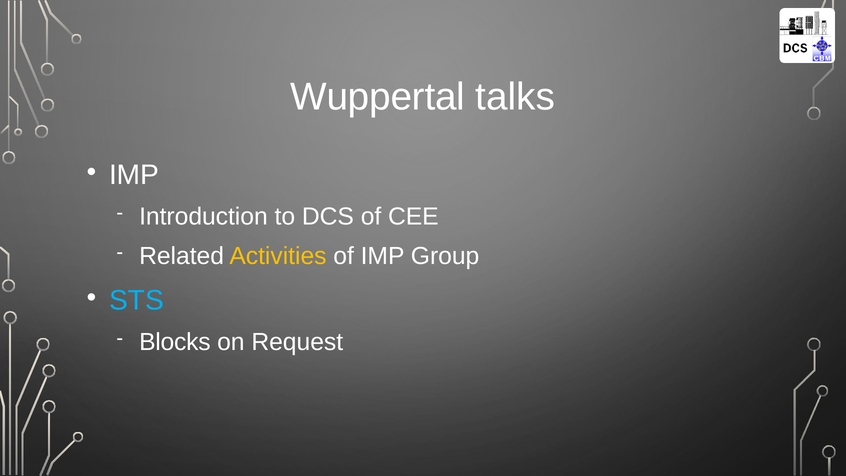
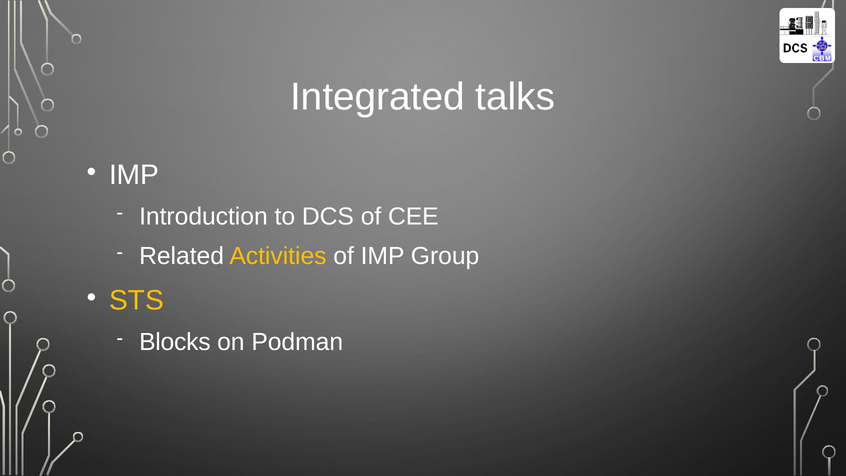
Wuppertal: Wuppertal -> Integrated
STS colour: light blue -> yellow
Request: Request -> Podman
